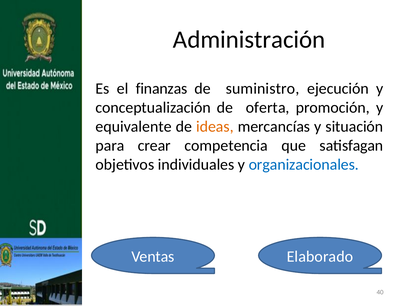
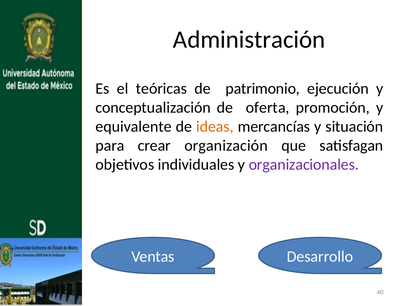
finanzas: finanzas -> teóricas
suministro: suministro -> patrimonio
competencia: competencia -> organización
organizacionales colour: blue -> purple
Elaborado: Elaborado -> Desarrollo
